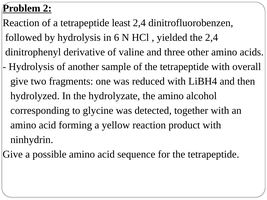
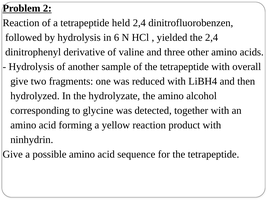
least: least -> held
